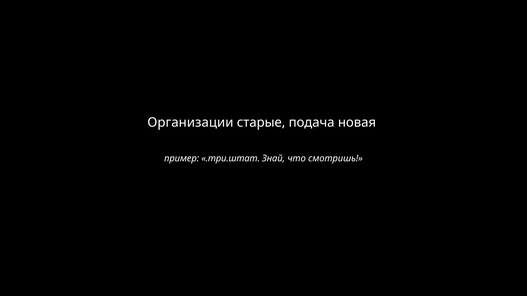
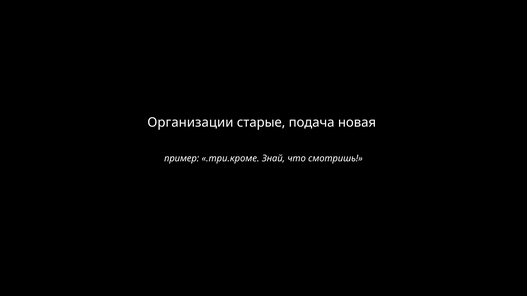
.три.штат: .три.штат -> .три.кроме
